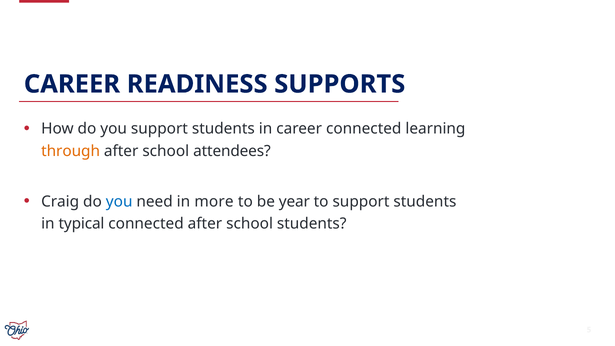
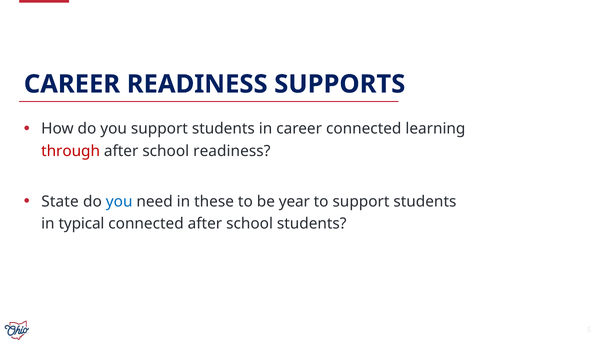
through colour: orange -> red
school attendees: attendees -> readiness
Craig: Craig -> State
more: more -> these
